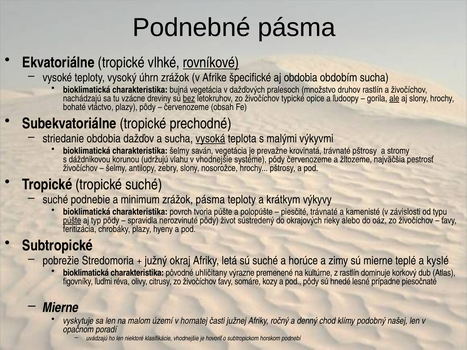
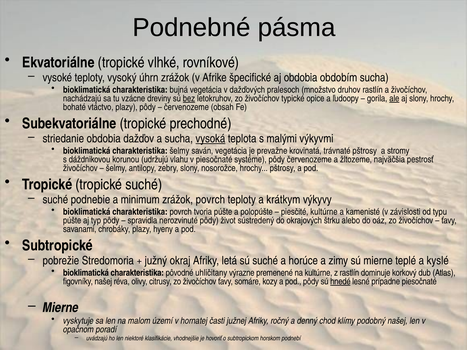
rovníkové underline: present -> none
v vhodnejšie: vhodnejšie -> piesočnaté
zrážok pásma: pásma -> povrch
piesčité trávnaté: trávnaté -> kultúrne
púšte at (72, 221) underline: present -> none
rieky: rieky -> štrku
feritizácia: feritizácia -> savanami
figovníky ľuďmi: ľuďmi -> našej
hnedé underline: none -> present
